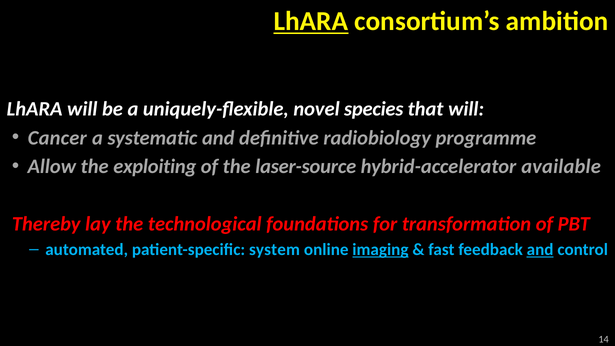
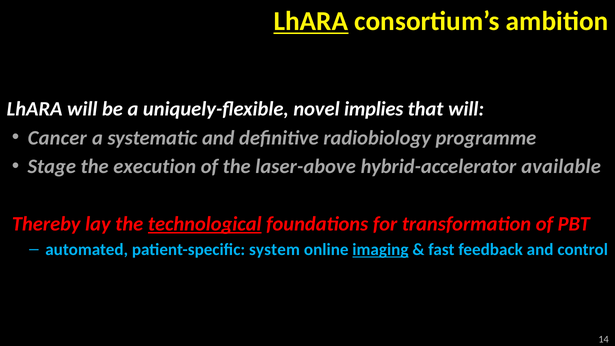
species: species -> implies
Allow: Allow -> Stage
exploiting: exploiting -> execution
laser-source: laser-source -> laser-above
technological underline: none -> present
and at (540, 250) underline: present -> none
